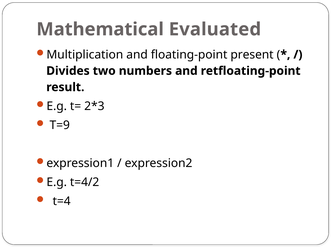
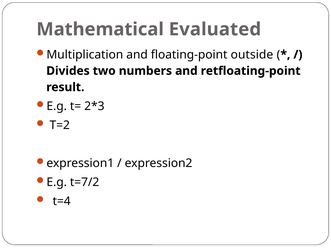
present: present -> outside
T=9: T=9 -> T=2
t=4/2: t=4/2 -> t=7/2
